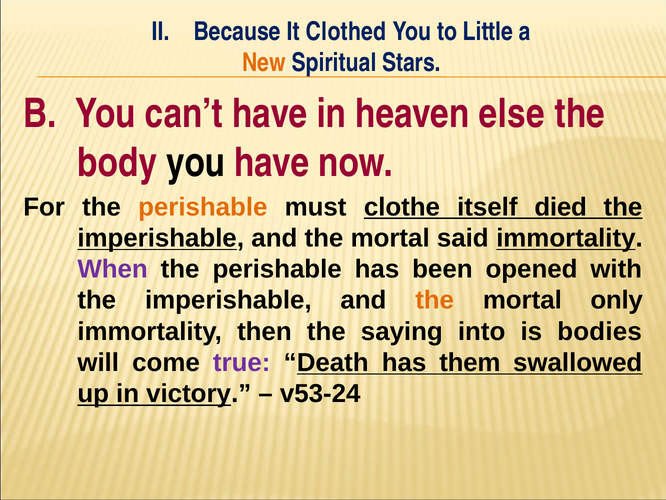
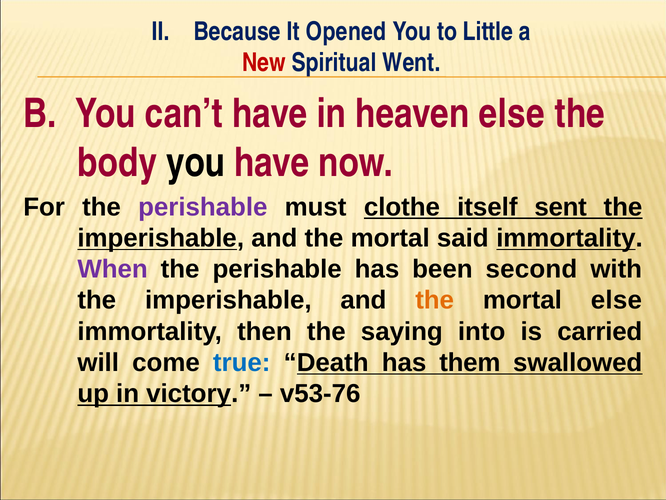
Clothed: Clothed -> Opened
New colour: orange -> red
Stars: Stars -> Went
perishable at (203, 207) colour: orange -> purple
died: died -> sent
opened: opened -> second
mortal only: only -> else
bodies: bodies -> carried
true colour: purple -> blue
v53-24: v53-24 -> v53-76
